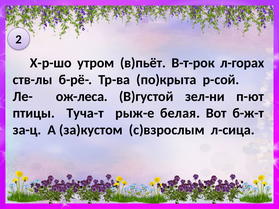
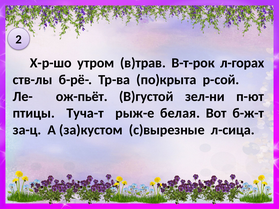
в)пьёт: в)пьёт -> в)трав
ож-леса: ож-леса -> ож-пьёт
с)взрослым: с)взрослым -> с)вырезные
